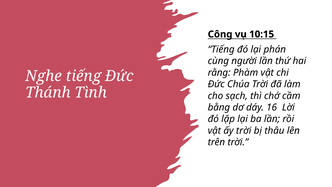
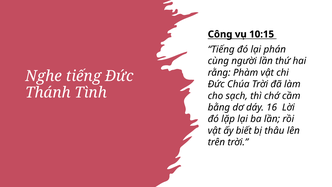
ấy trời: trời -> biết
